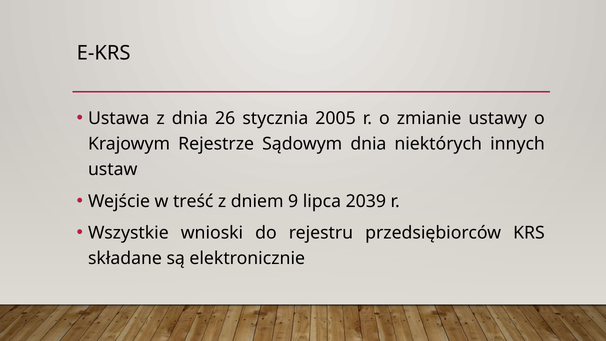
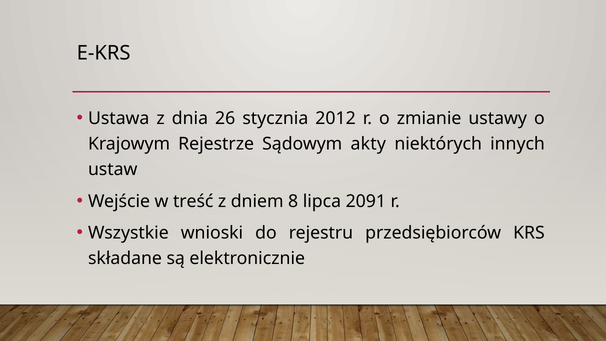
2005: 2005 -> 2012
Sądowym dnia: dnia -> akty
9: 9 -> 8
2039: 2039 -> 2091
